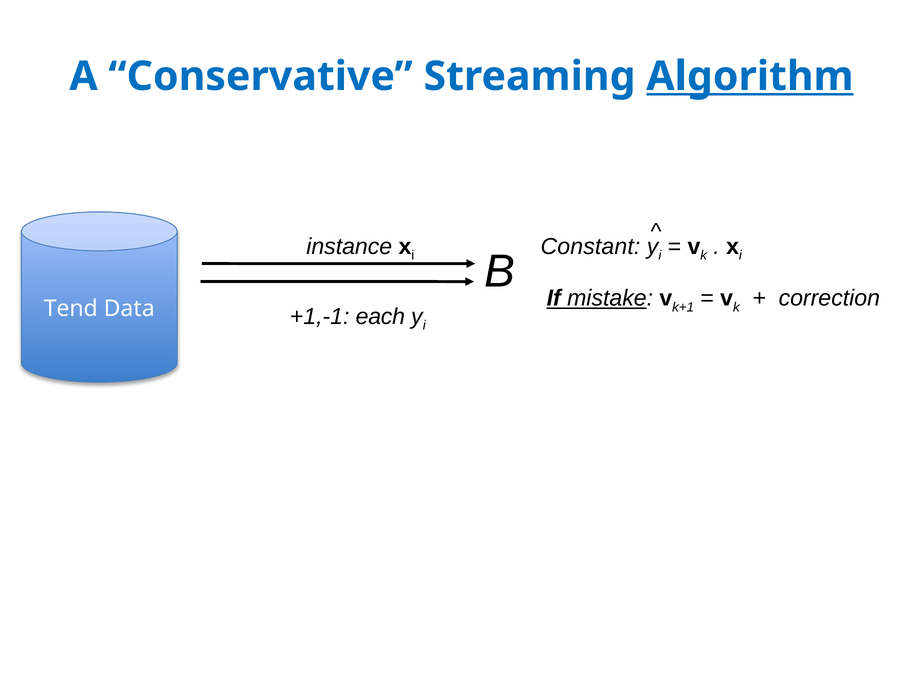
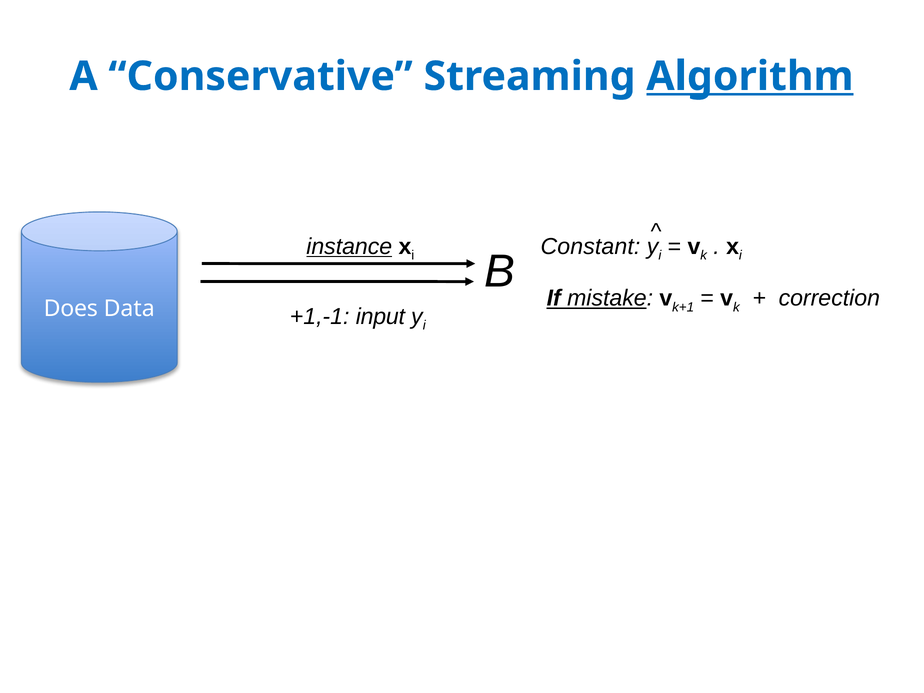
instance underline: none -> present
Tend: Tend -> Does
each: each -> input
